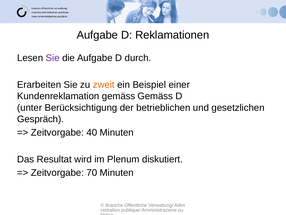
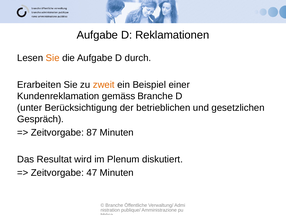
Sie at (53, 58) colour: purple -> orange
gemäss Gemäss: Gemäss -> Branche
40: 40 -> 87
70: 70 -> 47
